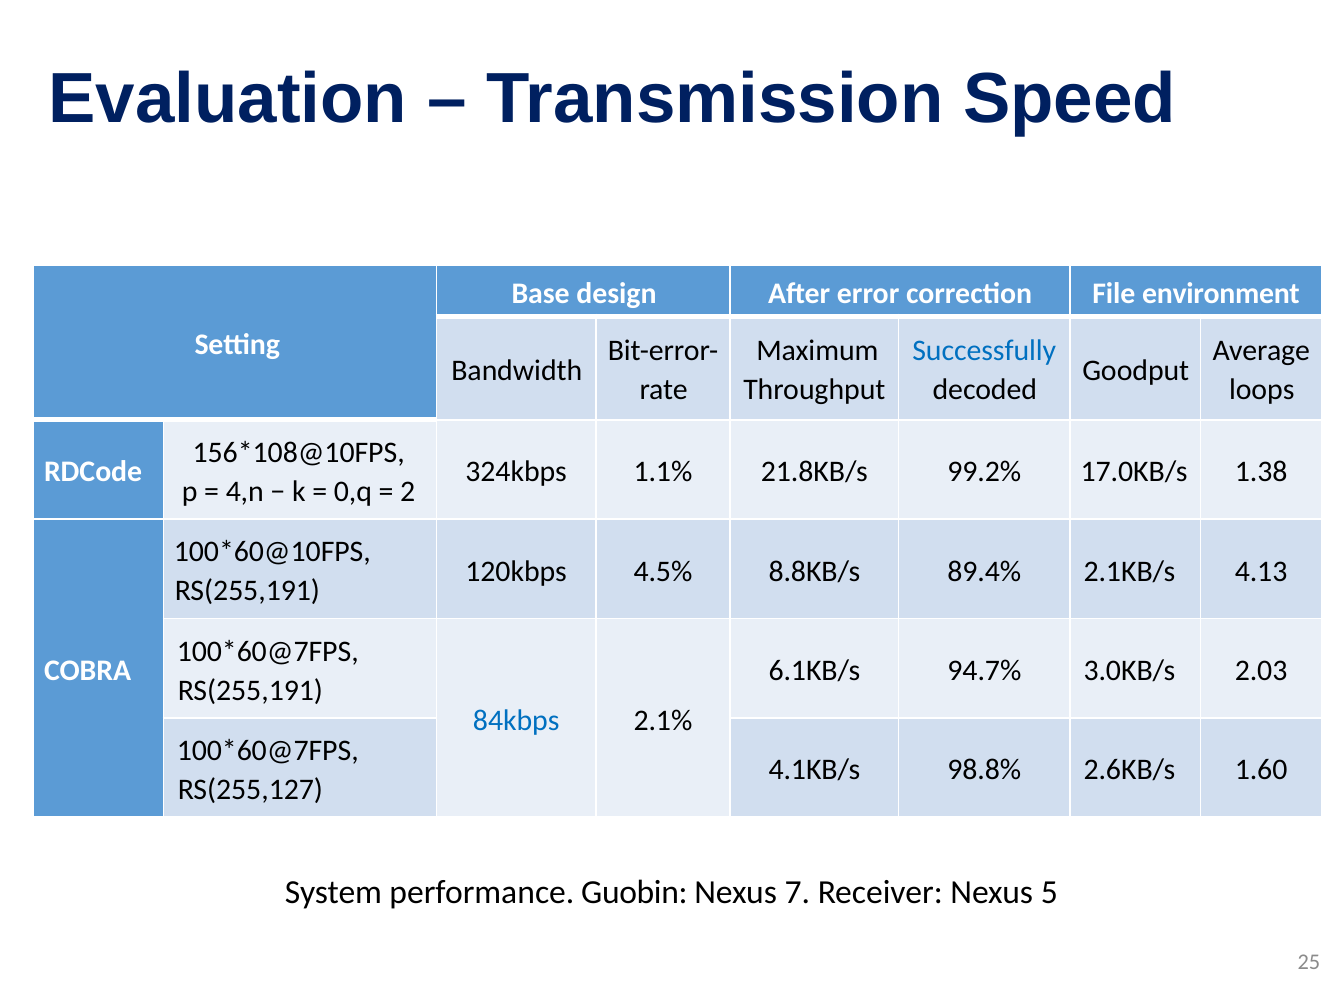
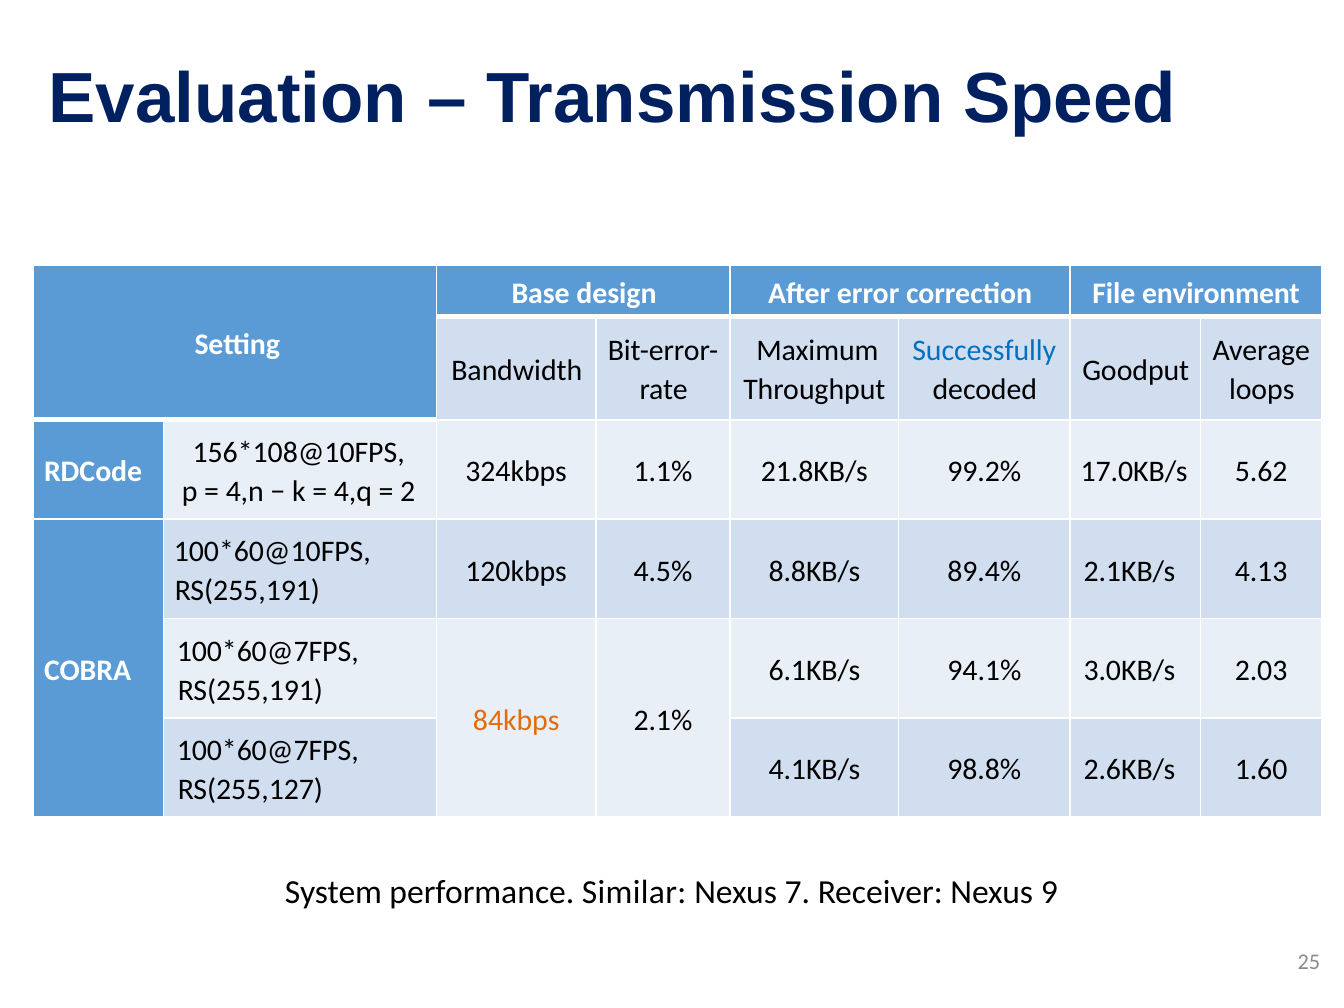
1.38: 1.38 -> 5.62
0,q: 0,q -> 4,q
94.7%: 94.7% -> 94.1%
84kbps colour: blue -> orange
Guobin: Guobin -> Similar
5: 5 -> 9
